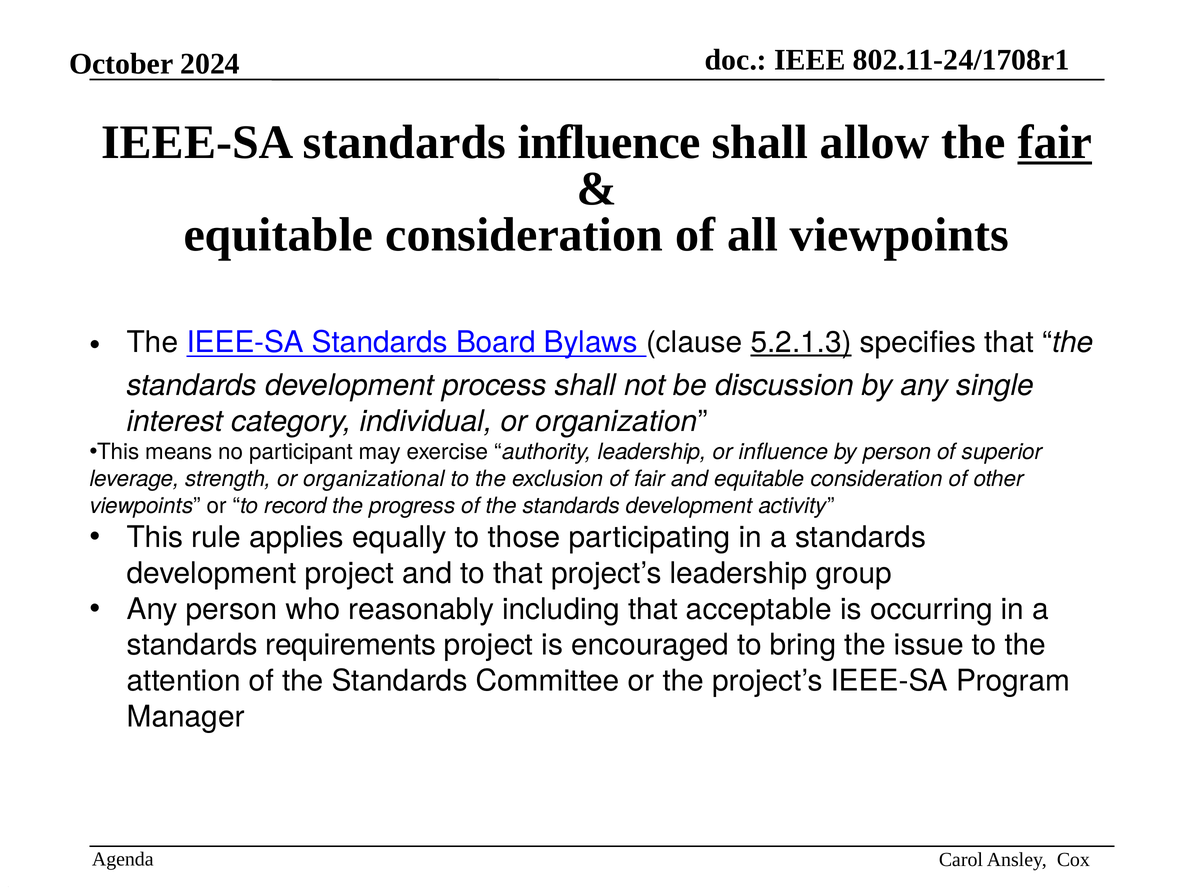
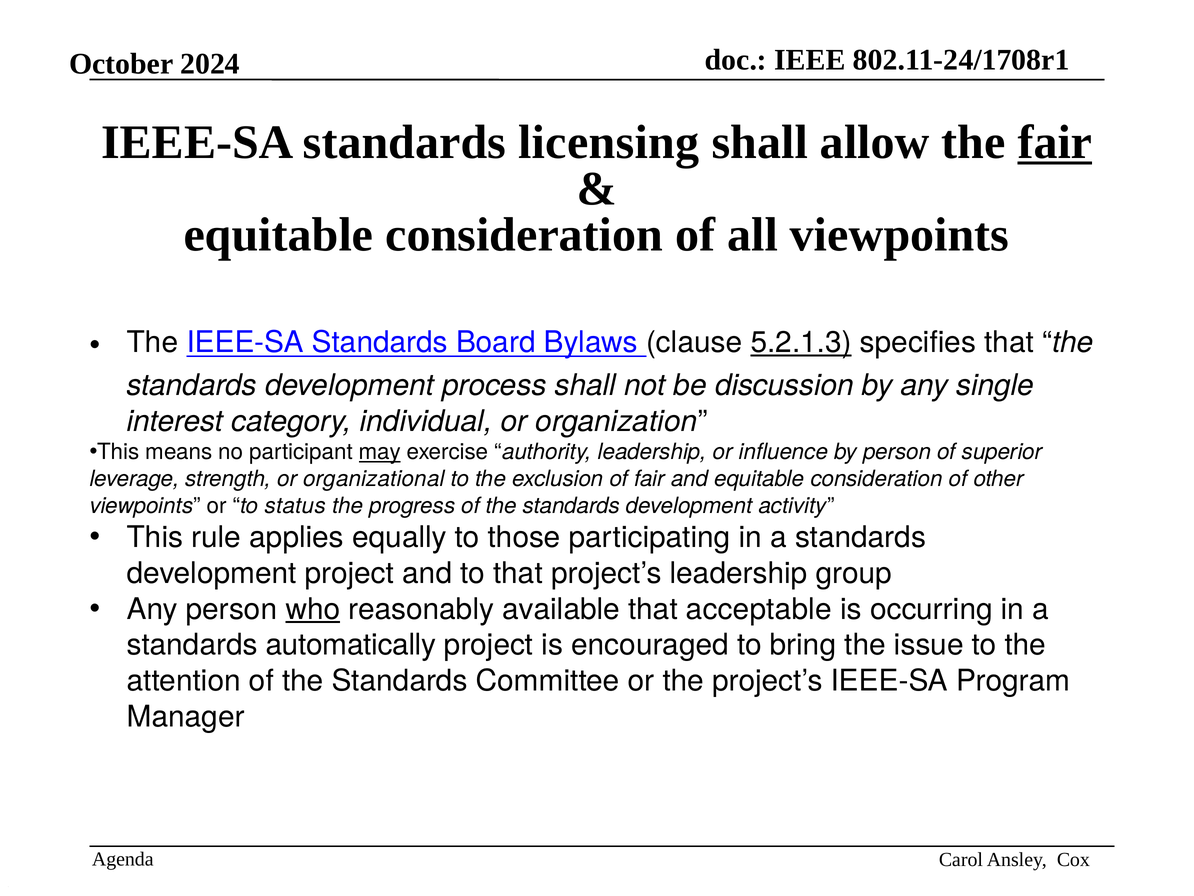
standards influence: influence -> licensing
may underline: none -> present
record: record -> status
who underline: none -> present
including: including -> available
requirements: requirements -> automatically
